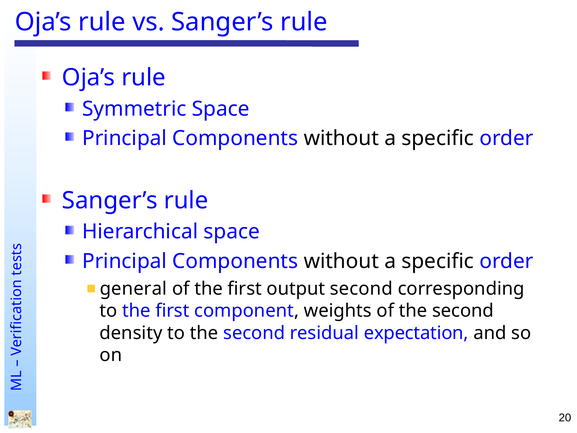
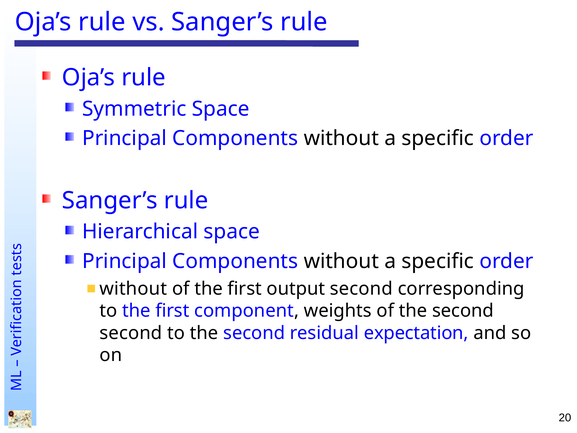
general at (133, 289): general -> without
density at (131, 333): density -> second
